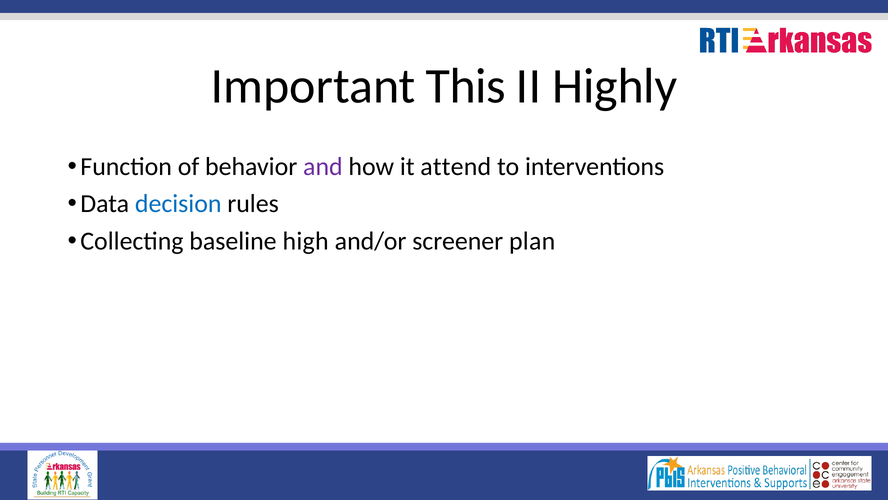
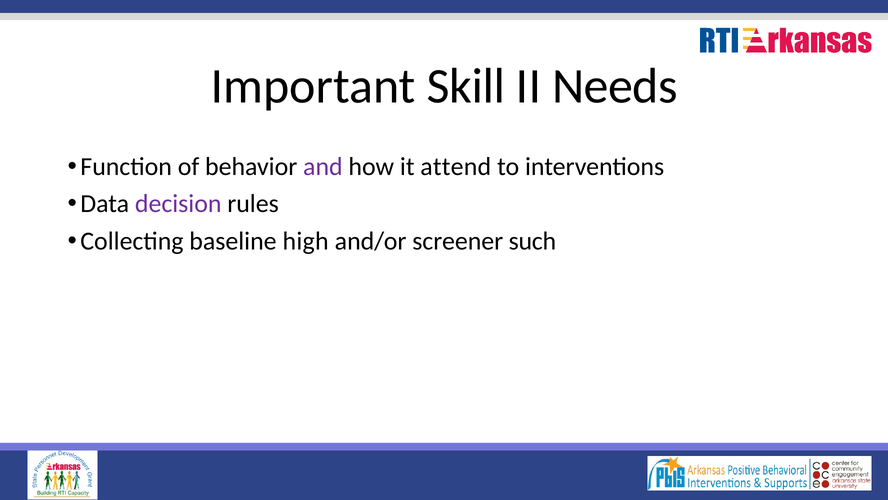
This: This -> Skill
Highly: Highly -> Needs
decision colour: blue -> purple
plan: plan -> such
